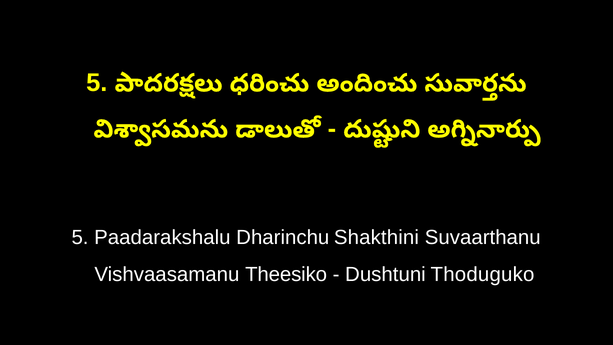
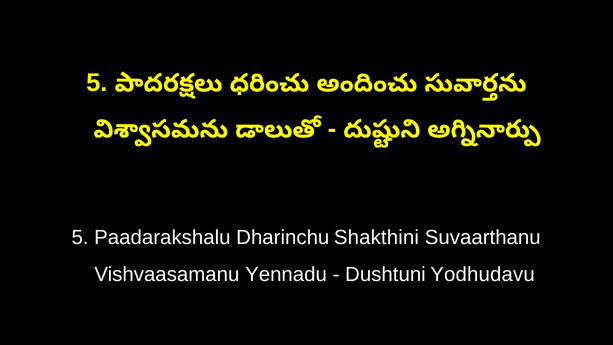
Theesiko: Theesiko -> Yennadu
Thoduguko: Thoduguko -> Yodhudavu
